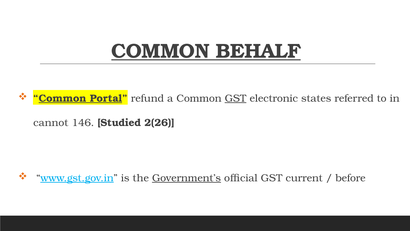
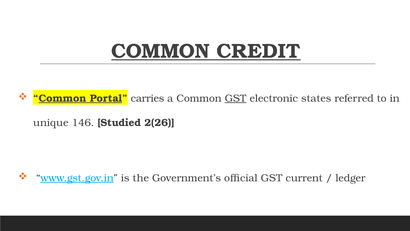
BEHALF: BEHALF -> CREDIT
refund: refund -> carries
cannot: cannot -> unique
Government’s underline: present -> none
before: before -> ledger
